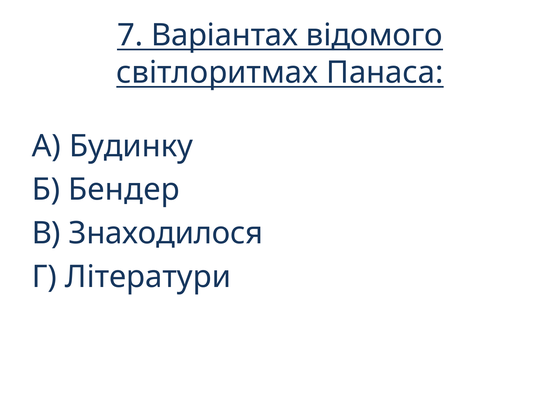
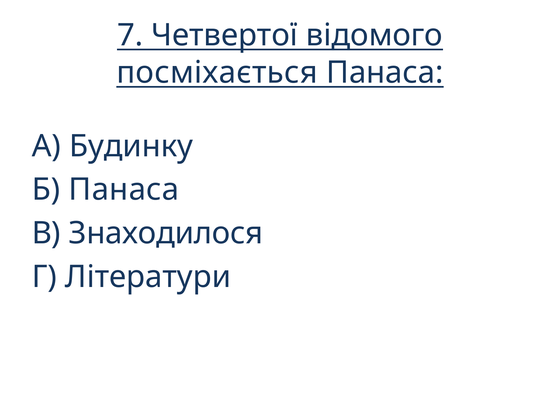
Варіантах: Варіантах -> Четвертої
світлоритмах: світлоритмах -> посміхається
Б Бендер: Бендер -> Панаса
